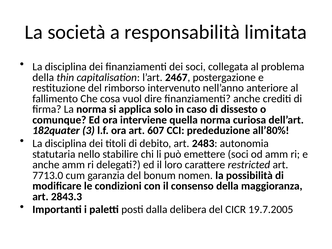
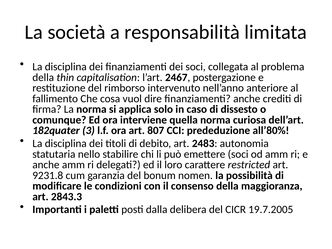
607: 607 -> 807
7713.0: 7713.0 -> 9231.8
